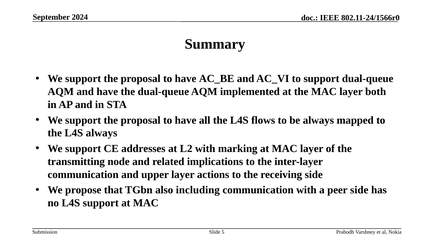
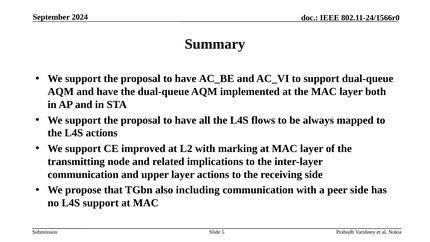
L4S always: always -> actions
addresses: addresses -> improved
